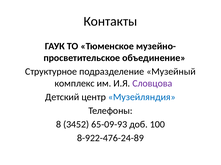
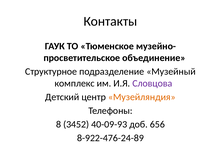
Музейляндия colour: blue -> orange
65-09-93: 65-09-93 -> 40-09-93
100: 100 -> 656
